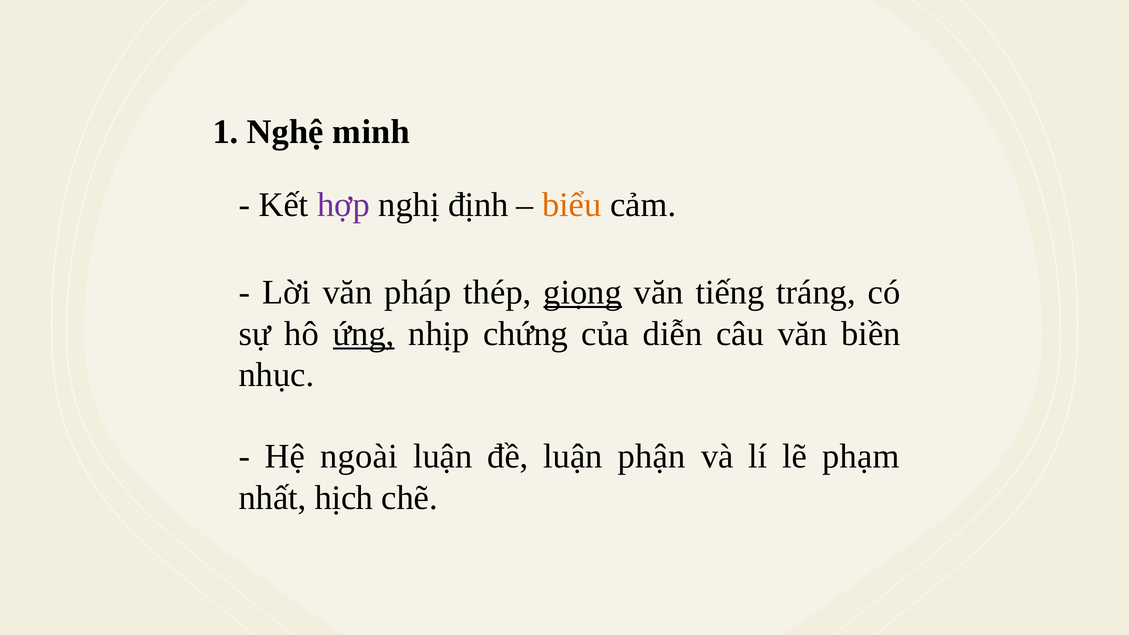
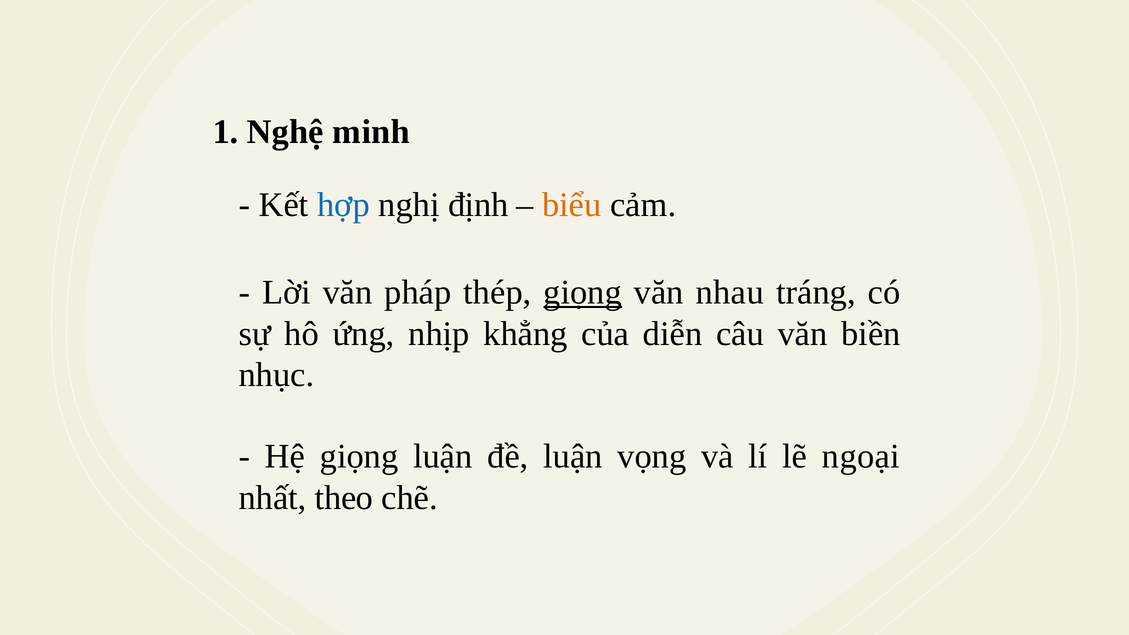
hợp colour: purple -> blue
tiếng: tiếng -> nhau
ứng underline: present -> none
chứng: chứng -> khẳng
Hệ ngoài: ngoài -> giọng
phận: phận -> vọng
phạm: phạm -> ngoại
hịch: hịch -> theo
